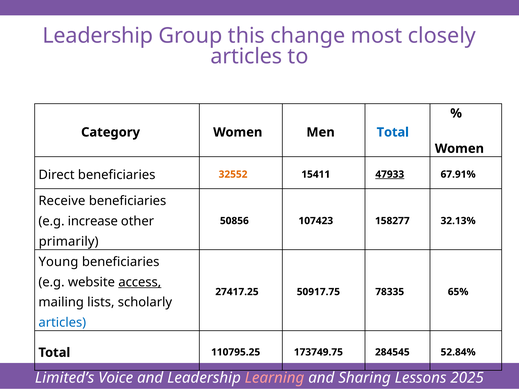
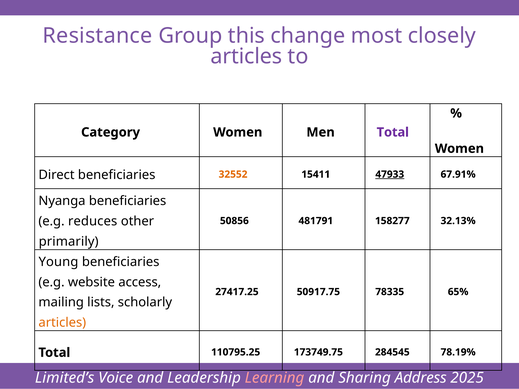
Leadership at (98, 36): Leadership -> Resistance
Total at (393, 132) colour: blue -> purple
Receive: Receive -> Nyanga
increase: increase -> reduces
107423: 107423 -> 481791
access underline: present -> none
articles at (62, 323) colour: blue -> orange
52.84%: 52.84% -> 78.19%
Lessons: Lessons -> Address
